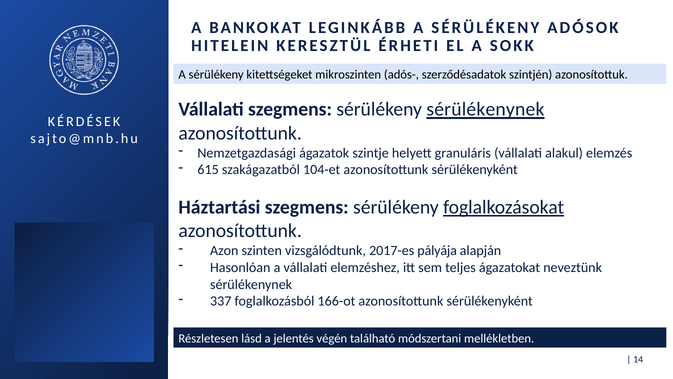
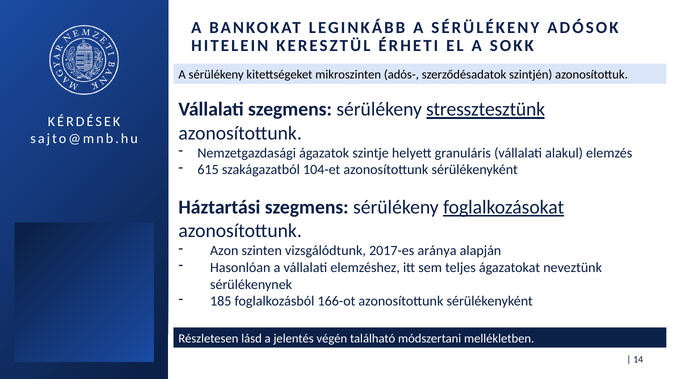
sérülékeny sérülékenynek: sérülékenynek -> stressztesztünk
pályája: pályája -> aránya
337: 337 -> 185
